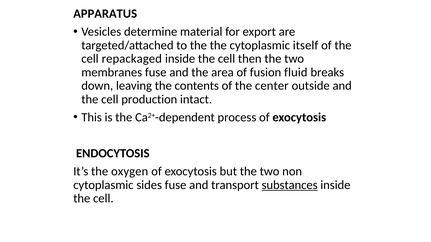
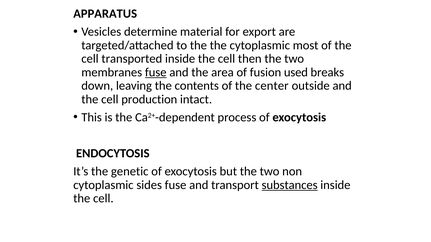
itself: itself -> most
repackaged: repackaged -> transported
fuse at (156, 72) underline: none -> present
fluid: fluid -> used
oxygen: oxygen -> genetic
